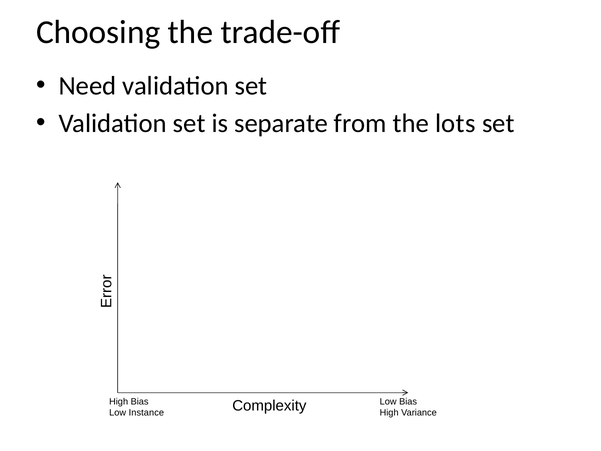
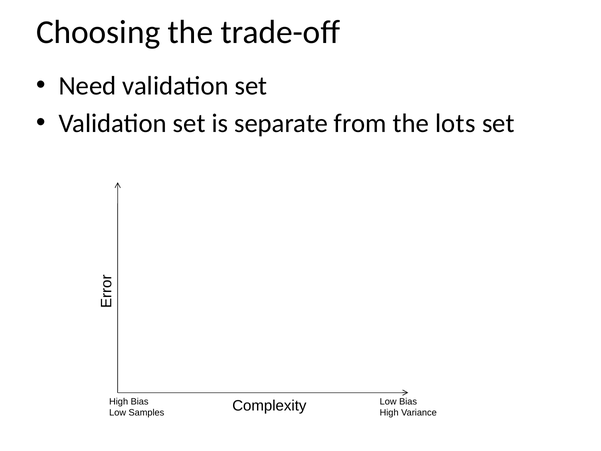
Instance: Instance -> Samples
